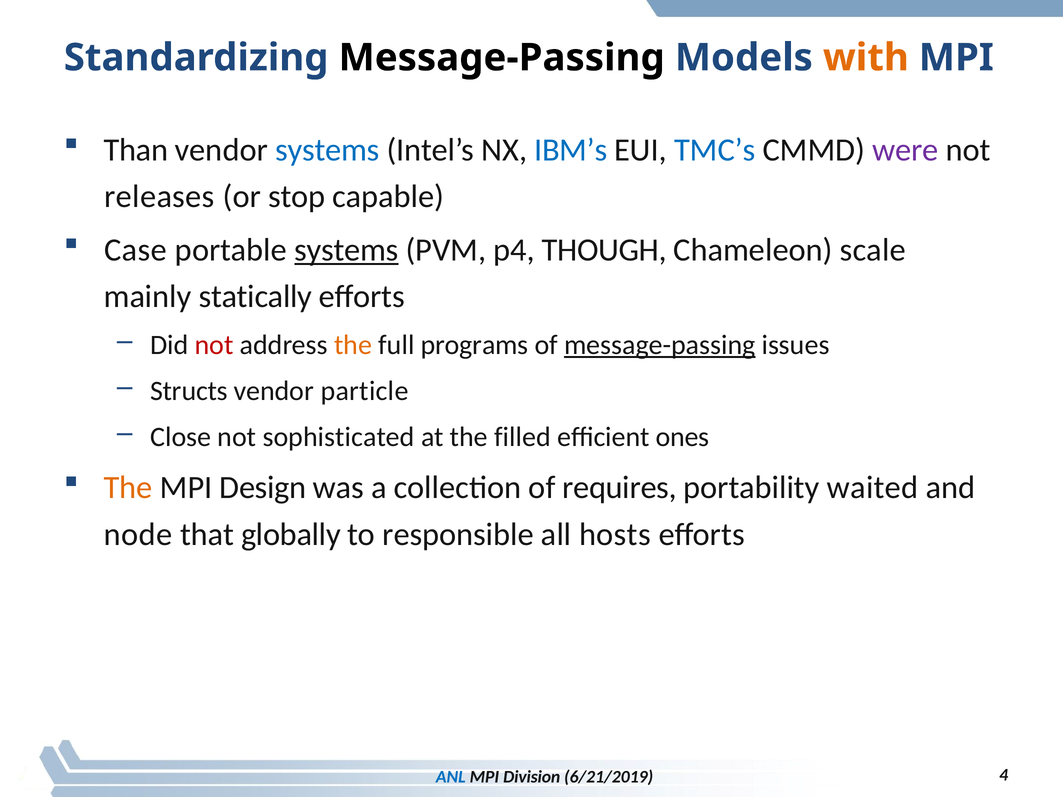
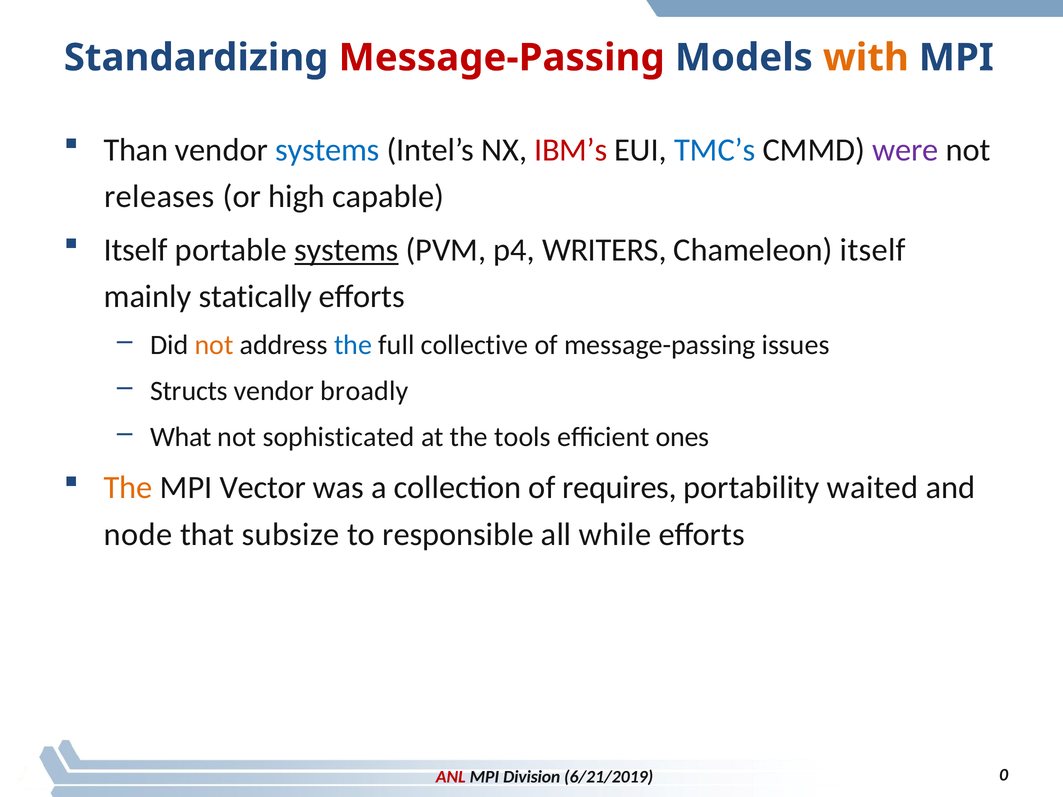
Message-Passing at (502, 58) colour: black -> red
IBM’s colour: blue -> red
stop: stop -> high
Case at (136, 250): Case -> Itself
THOUGH: THOUGH -> WRITERS
Chameleon scale: scale -> itself
not at (214, 345) colour: red -> orange
the at (353, 345) colour: orange -> blue
programs: programs -> collective
message-passing at (660, 345) underline: present -> none
particle: particle -> broadly
Close: Close -> What
filled: filled -> tools
Design: Design -> Vector
globally: globally -> subsize
hosts: hosts -> while
ANL colour: blue -> red
4: 4 -> 0
